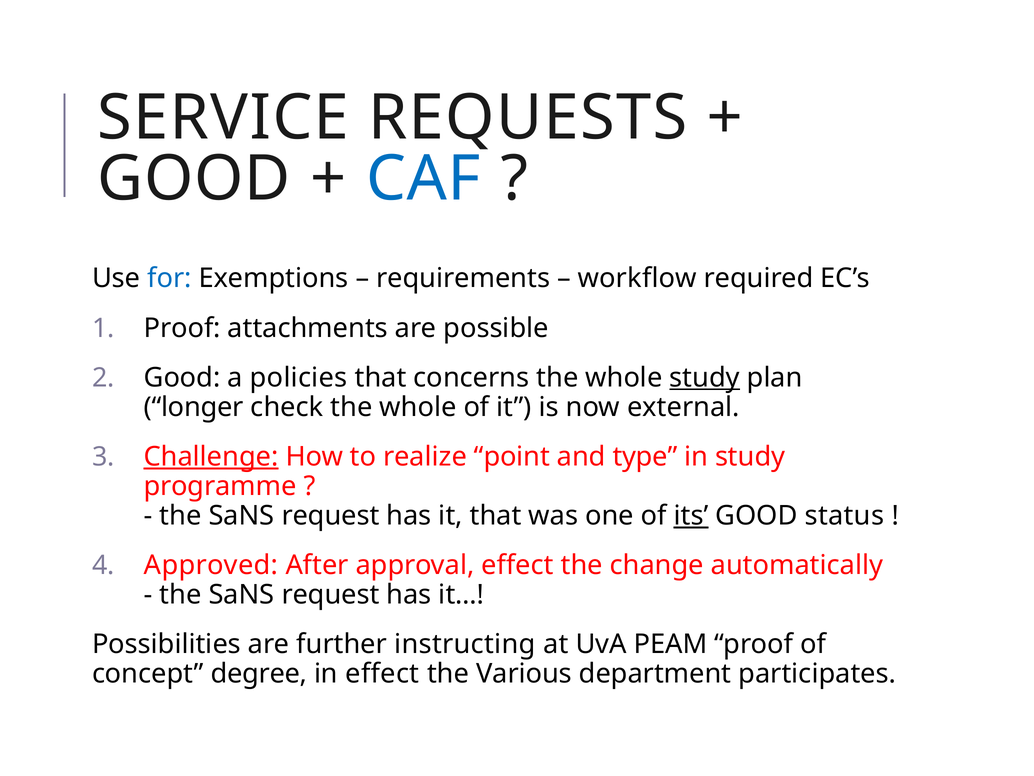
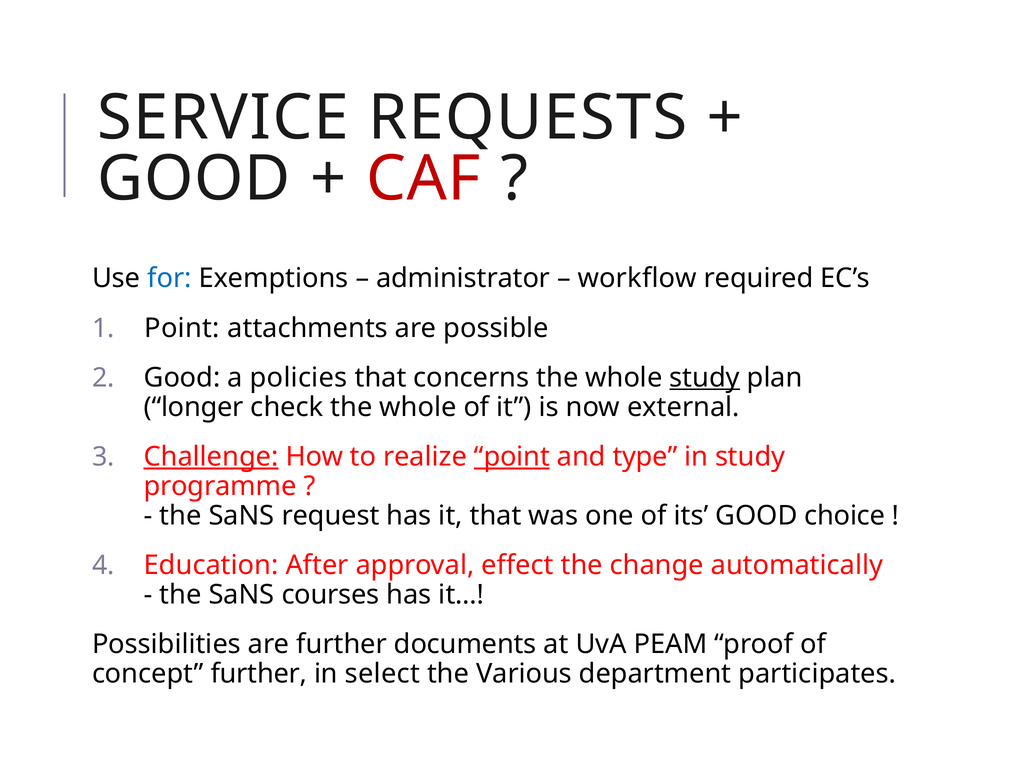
CAF colour: blue -> red
requirements: requirements -> administrator
Proof at (182, 328): Proof -> Point
point at (512, 456) underline: none -> present
its underline: present -> none
status: status -> choice
Approved: Approved -> Education
request at (330, 594): request -> courses
instructing: instructing -> documents
concept degree: degree -> further
in effect: effect -> select
